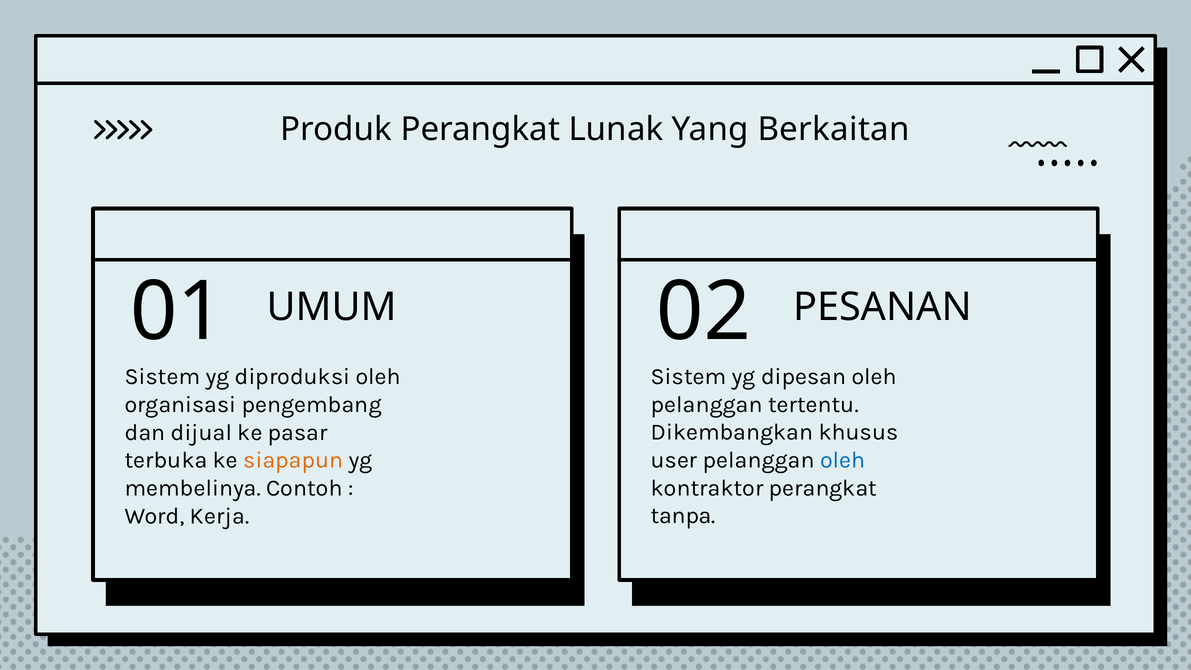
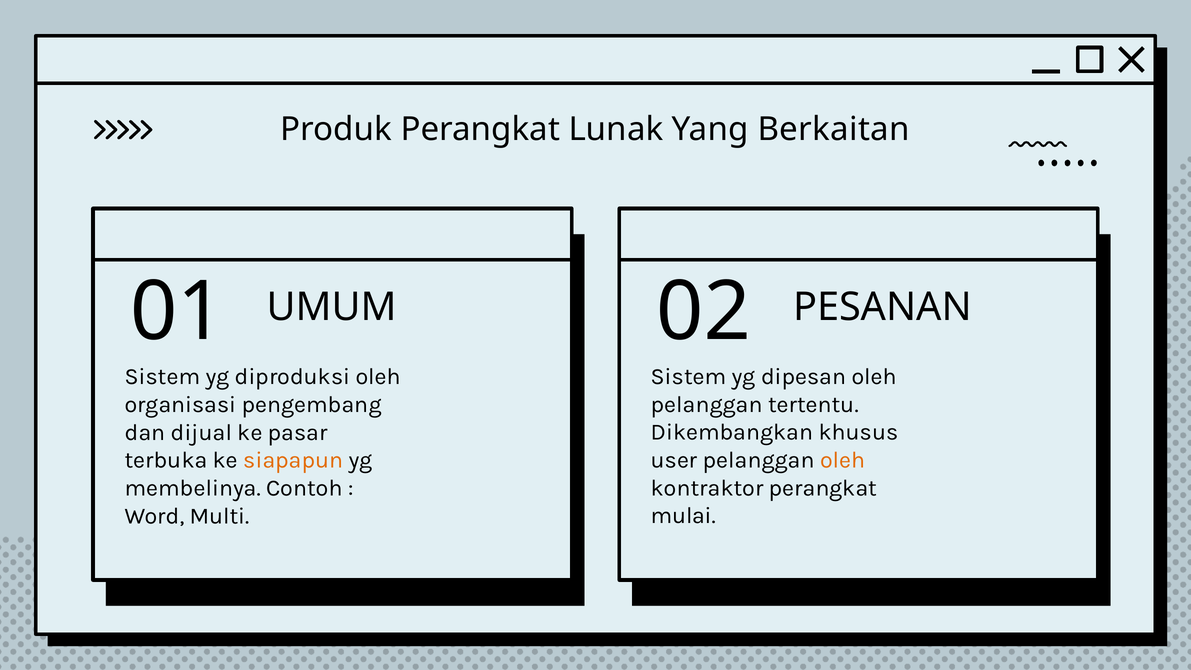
oleh at (843, 460) colour: blue -> orange
tanpa: tanpa -> mulai
Kerja: Kerja -> Multi
